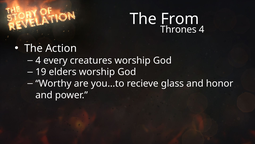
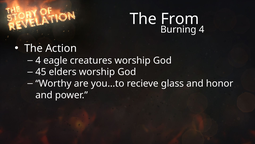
Thrones: Thrones -> Burning
every: every -> eagle
19: 19 -> 45
